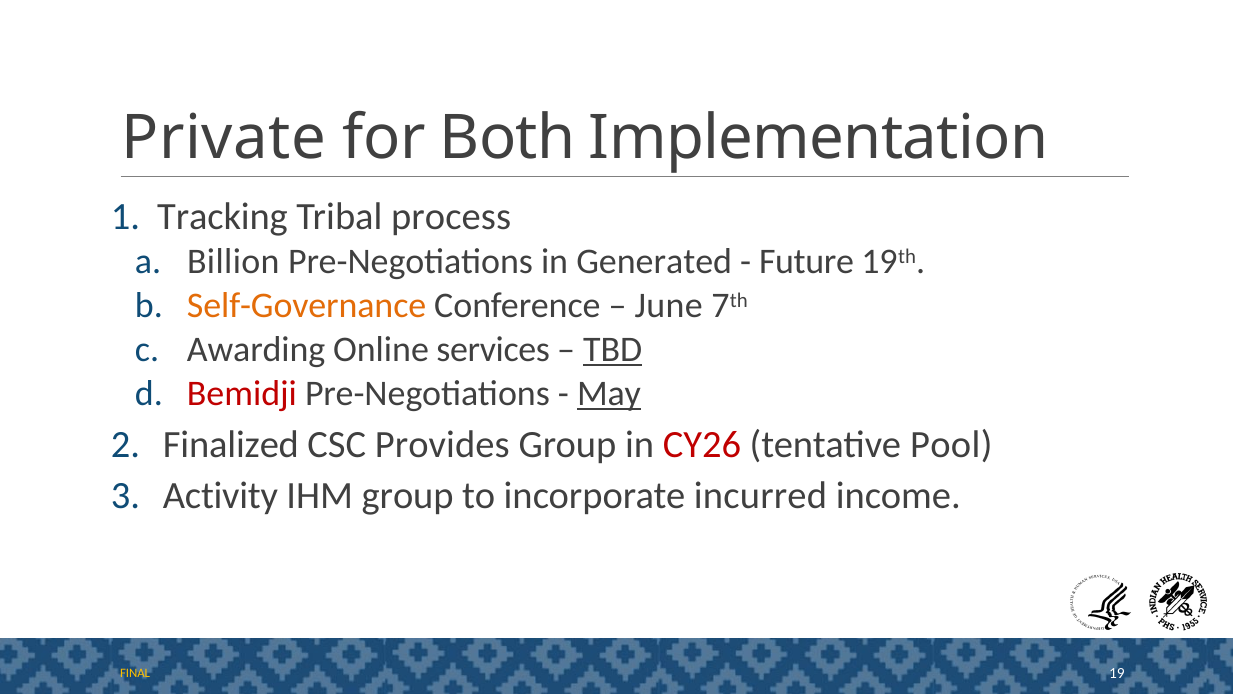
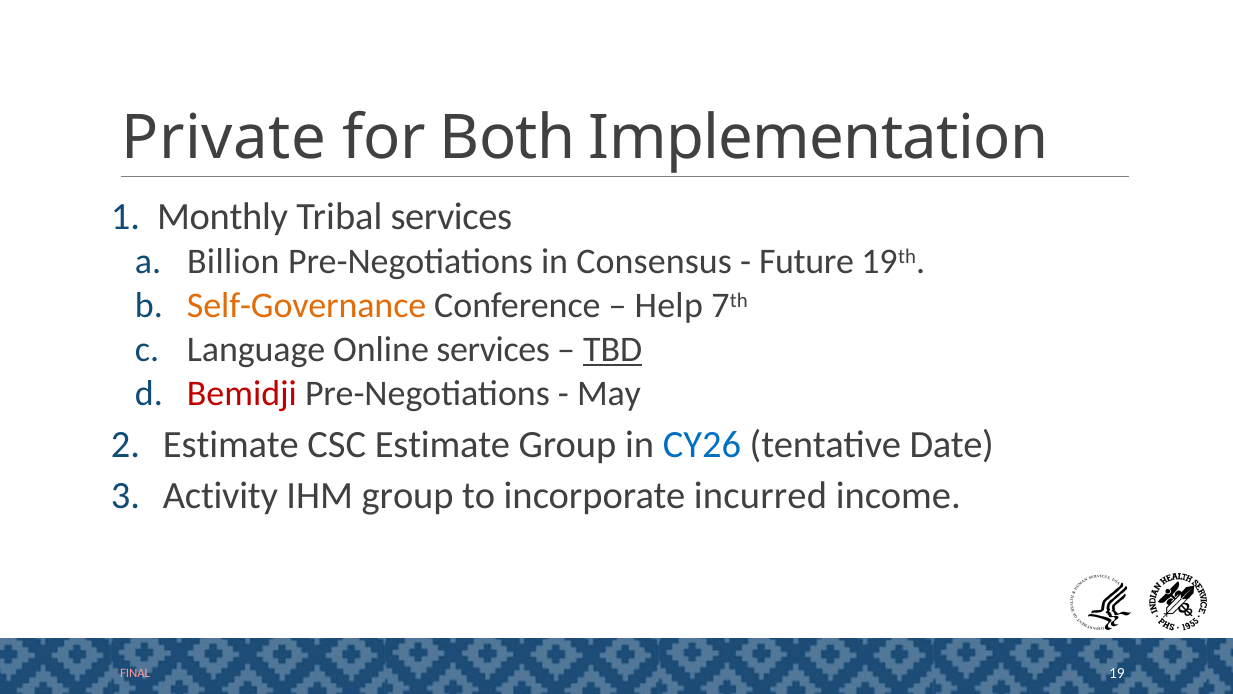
Tracking: Tracking -> Monthly
Tribal process: process -> services
Generated: Generated -> Consensus
June: June -> Help
Awarding: Awarding -> Language
May underline: present -> none
Finalized at (231, 444): Finalized -> Estimate
CSC Provides: Provides -> Estimate
CY26 colour: red -> blue
Pool: Pool -> Date
FINAL colour: yellow -> pink
